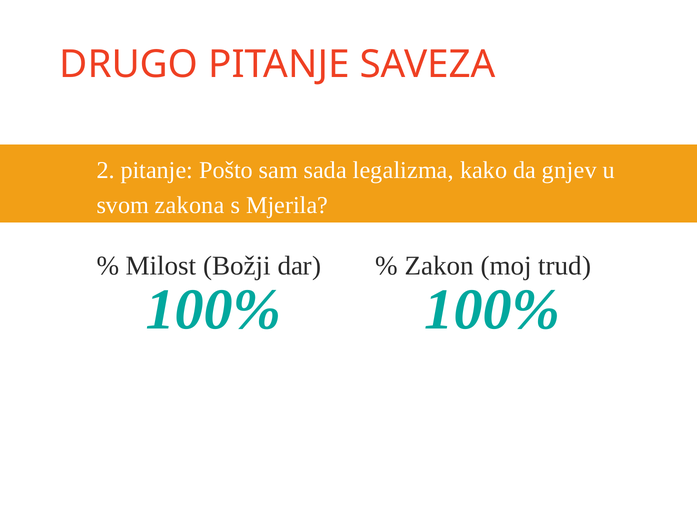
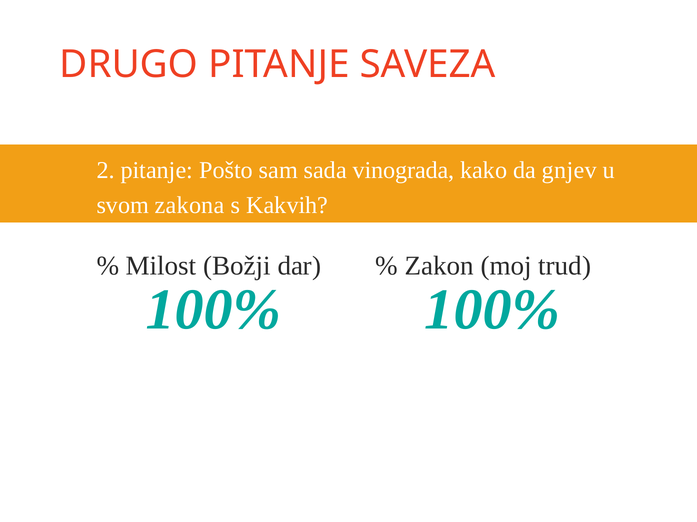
legalizma: legalizma -> vinograda
Mjerila: Mjerila -> Kakvih
